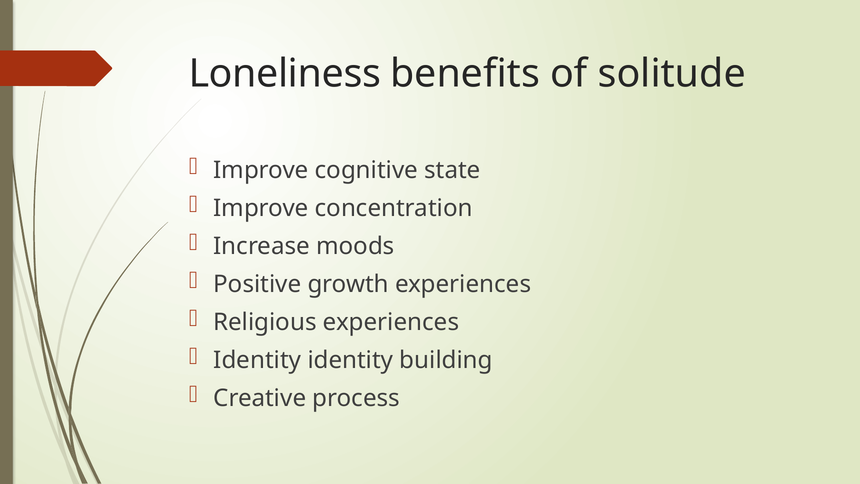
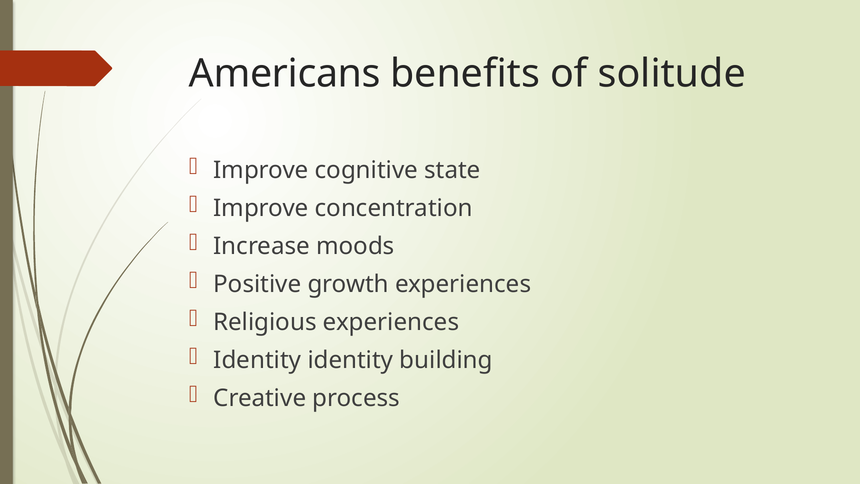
Loneliness: Loneliness -> Americans
